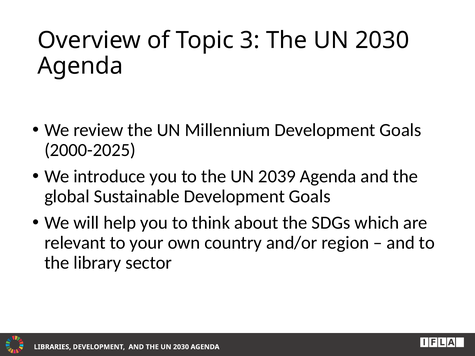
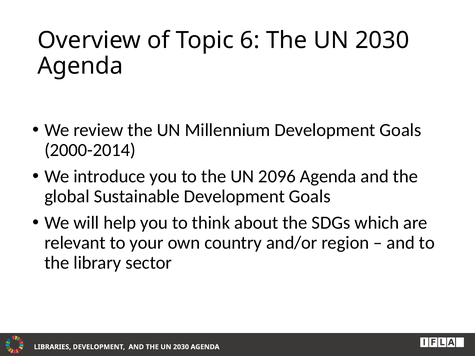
3: 3 -> 6
2000-2025: 2000-2025 -> 2000-2014
2039: 2039 -> 2096
